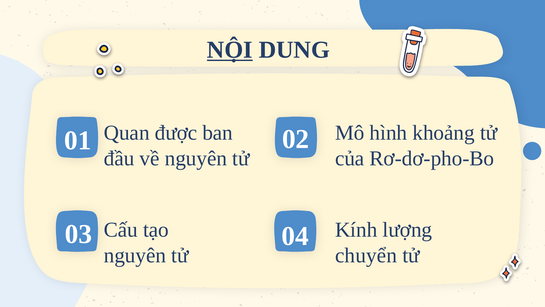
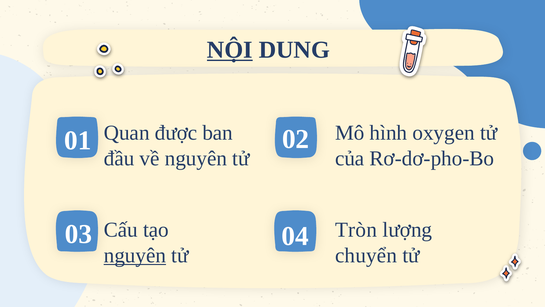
khoảng: khoảng -> oxygen
Kính: Kính -> Tròn
nguyên at (135, 255) underline: none -> present
